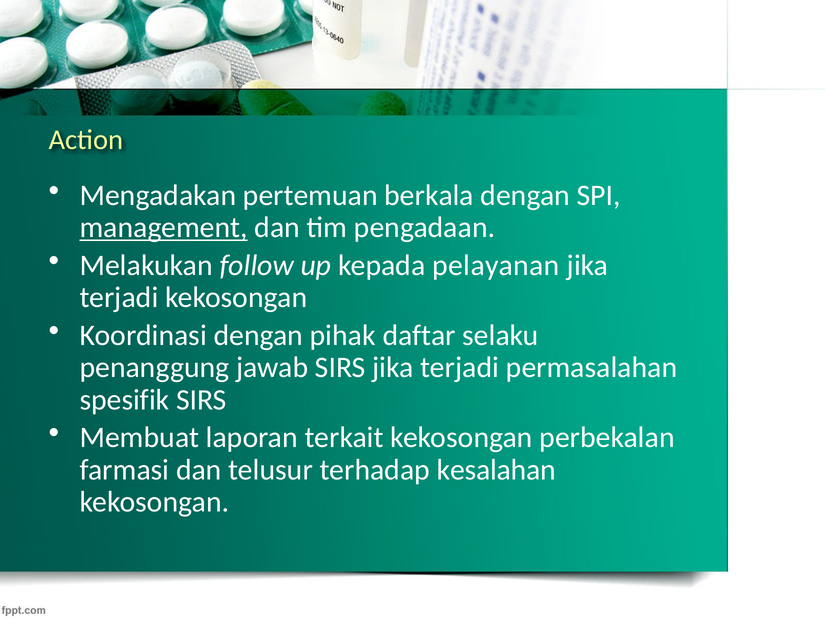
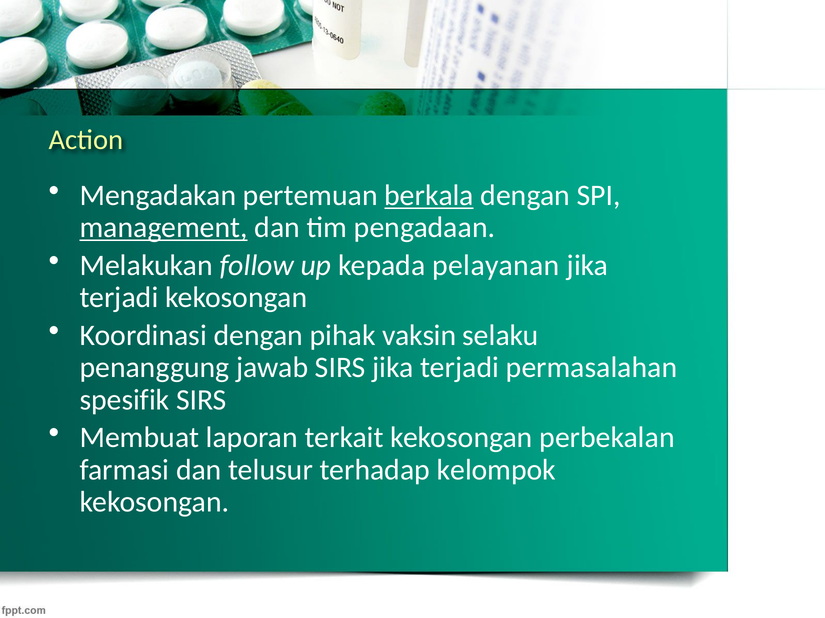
berkala underline: none -> present
daftar: daftar -> vaksin
kesalahan: kesalahan -> kelompok
